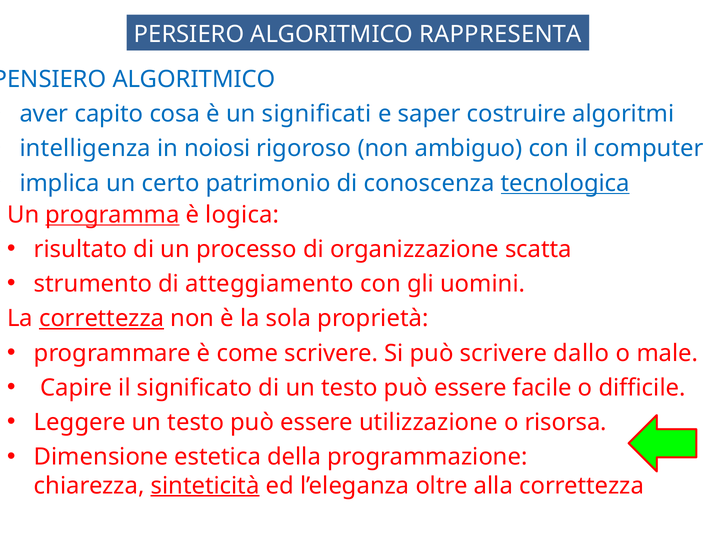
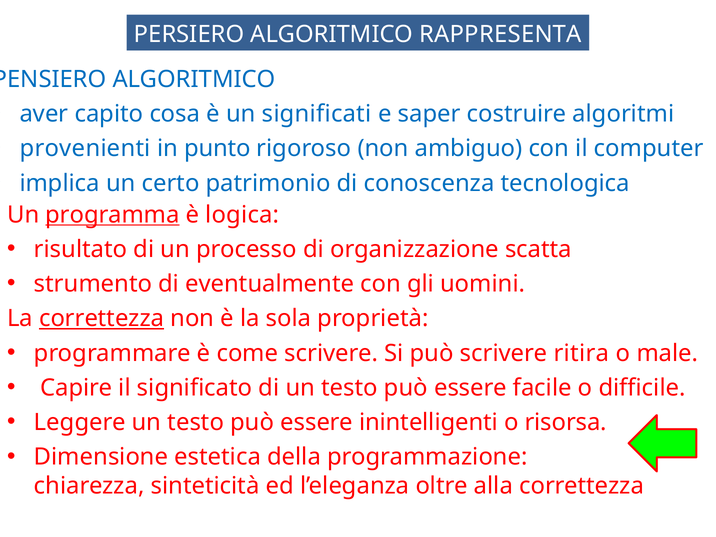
intelligenza: intelligenza -> provenienti
noiosi: noiosi -> punto
tecnologica underline: present -> none
atteggiamento: atteggiamento -> eventualmente
dallo: dallo -> ritira
utilizzazione: utilizzazione -> inintelligenti
sinteticità underline: present -> none
